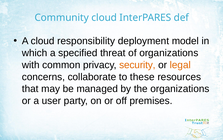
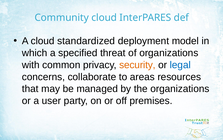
responsibility: responsibility -> standardized
legal colour: orange -> blue
these: these -> areas
